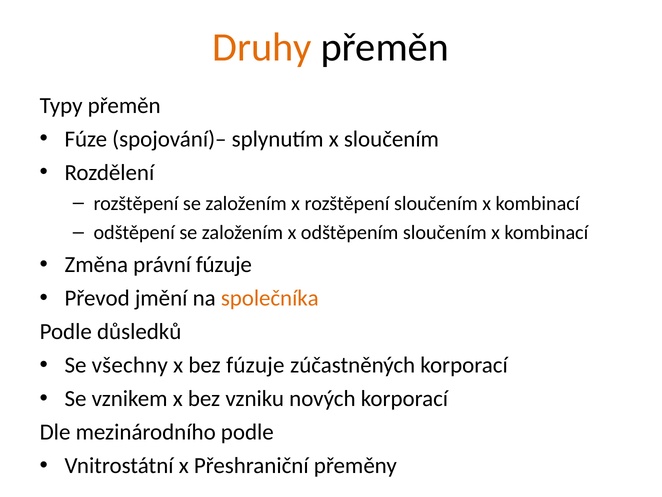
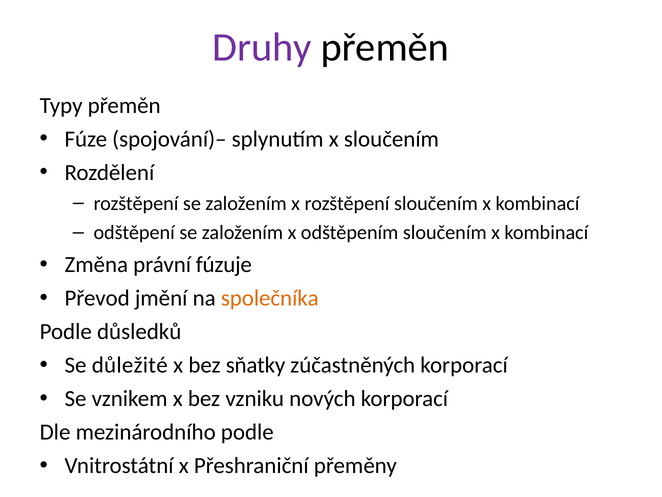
Druhy colour: orange -> purple
všechny: všechny -> důležité
bez fúzuje: fúzuje -> sňatky
